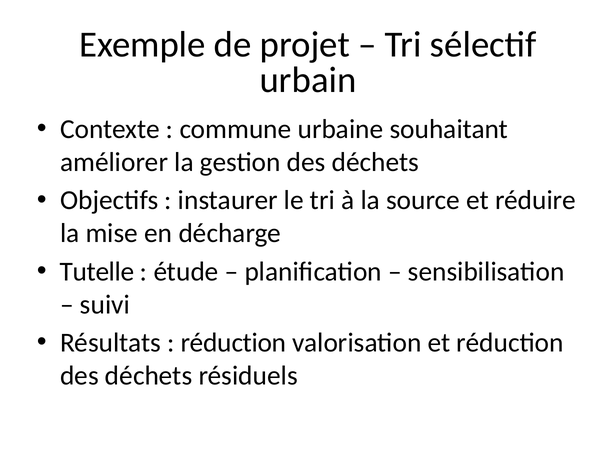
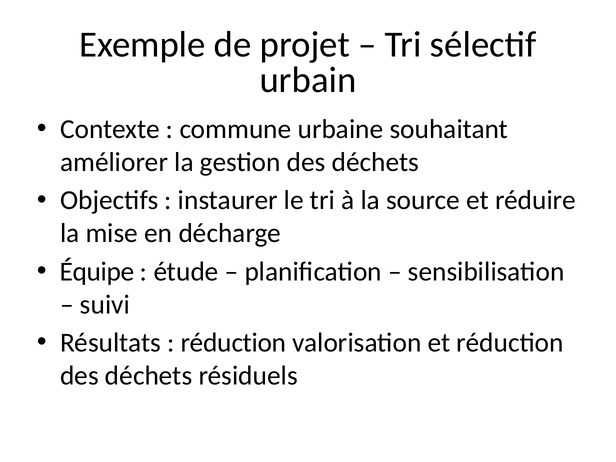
Tutelle: Tutelle -> Équipe
